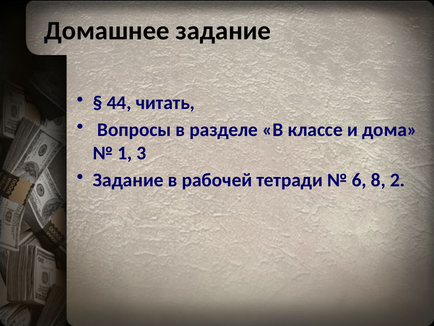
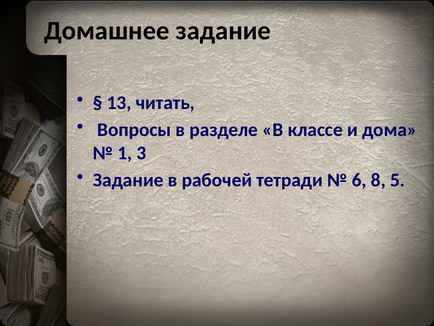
44: 44 -> 13
2: 2 -> 5
